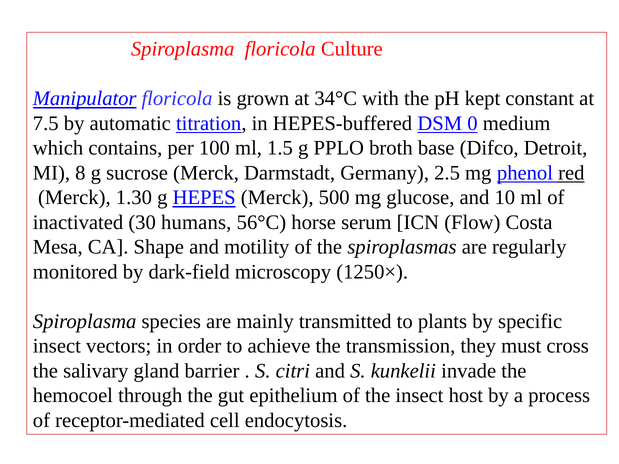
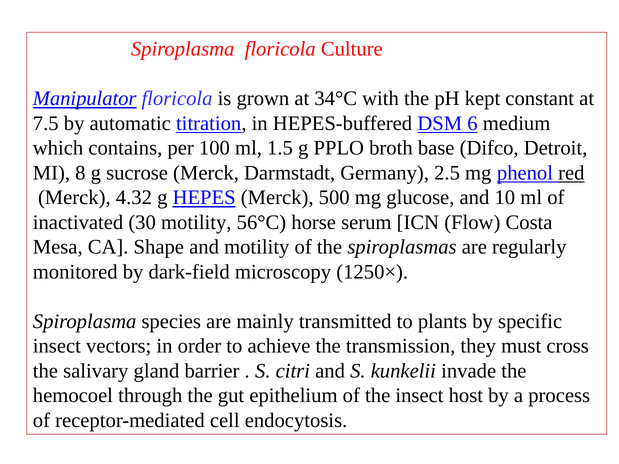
0: 0 -> 6
1.30: 1.30 -> 4.32
30 humans: humans -> motility
